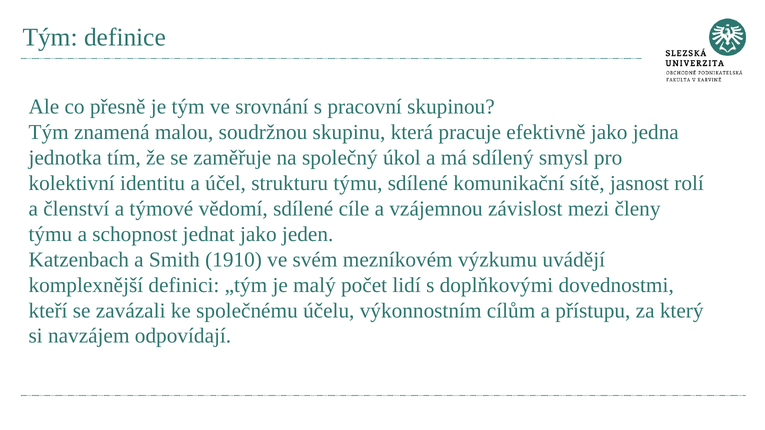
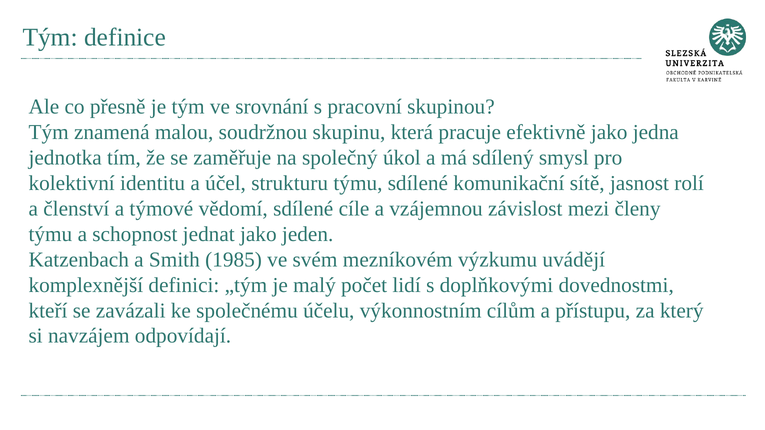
1910: 1910 -> 1985
